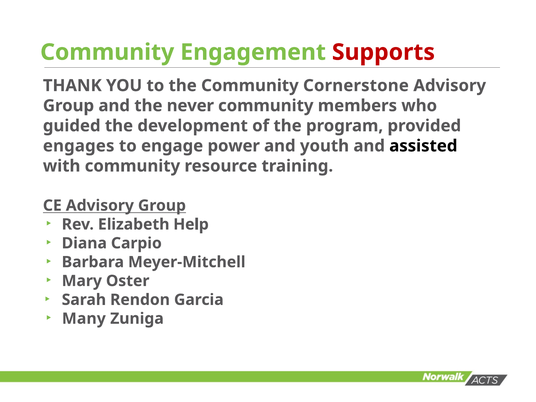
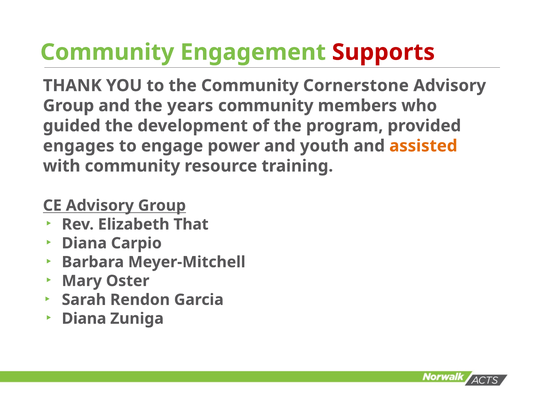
never: never -> years
assisted colour: black -> orange
Help: Help -> That
Many at (84, 319): Many -> Diana
